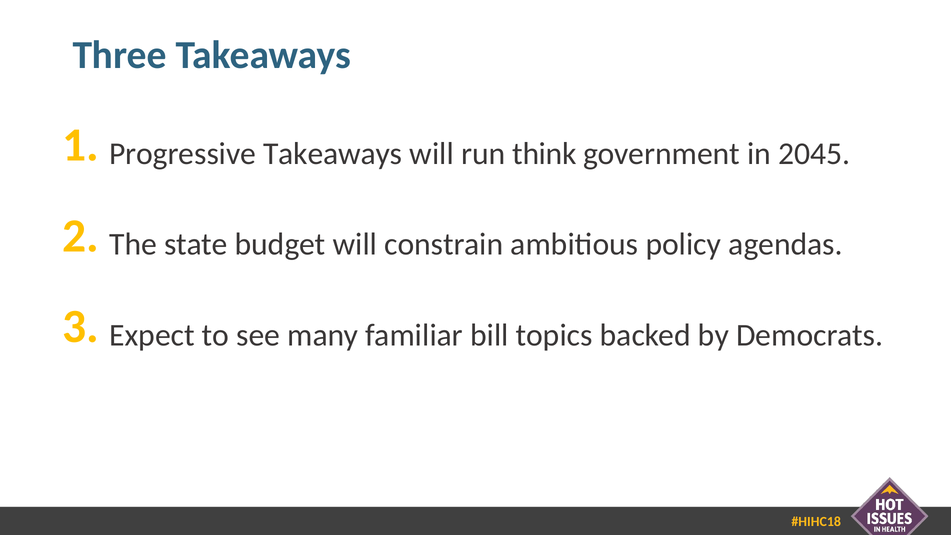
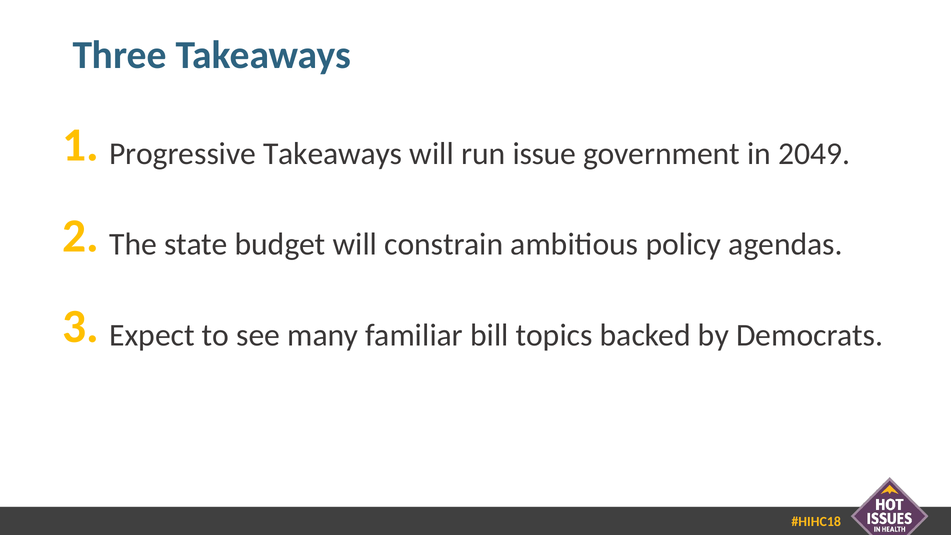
think: think -> issue
2045: 2045 -> 2049
